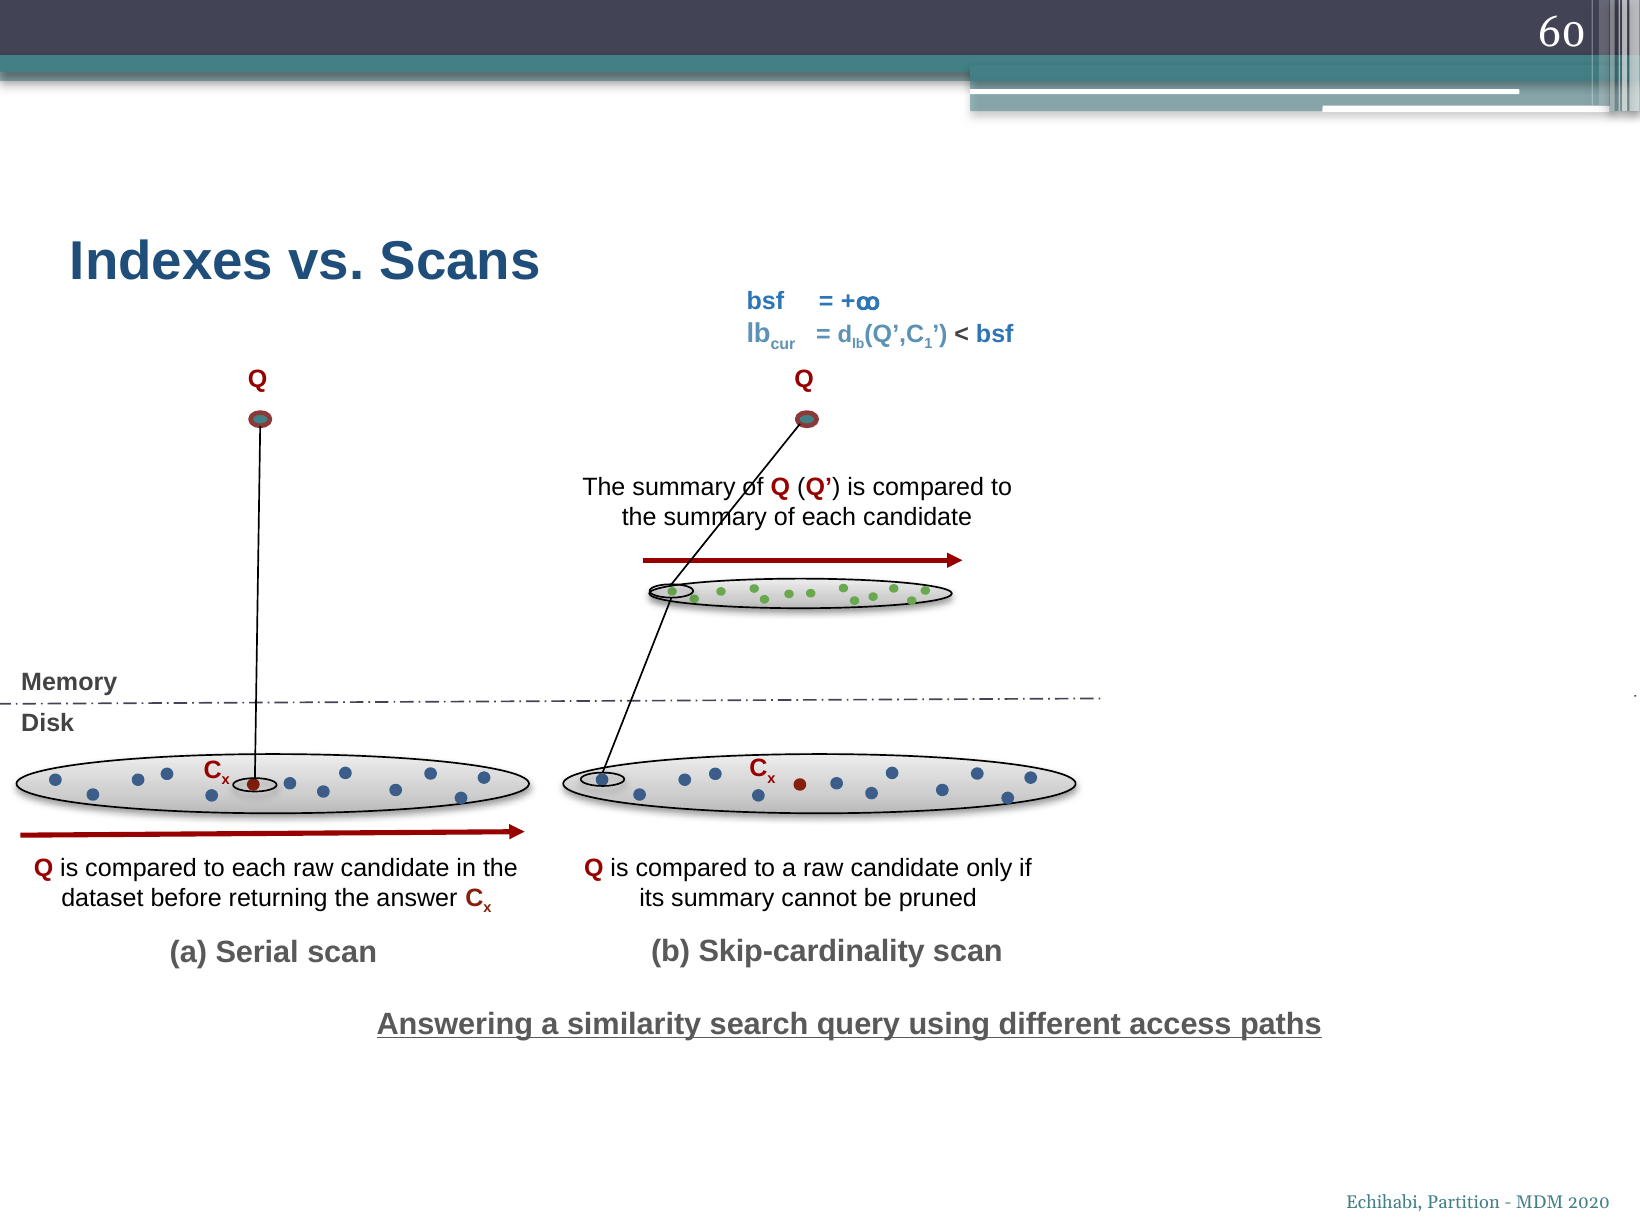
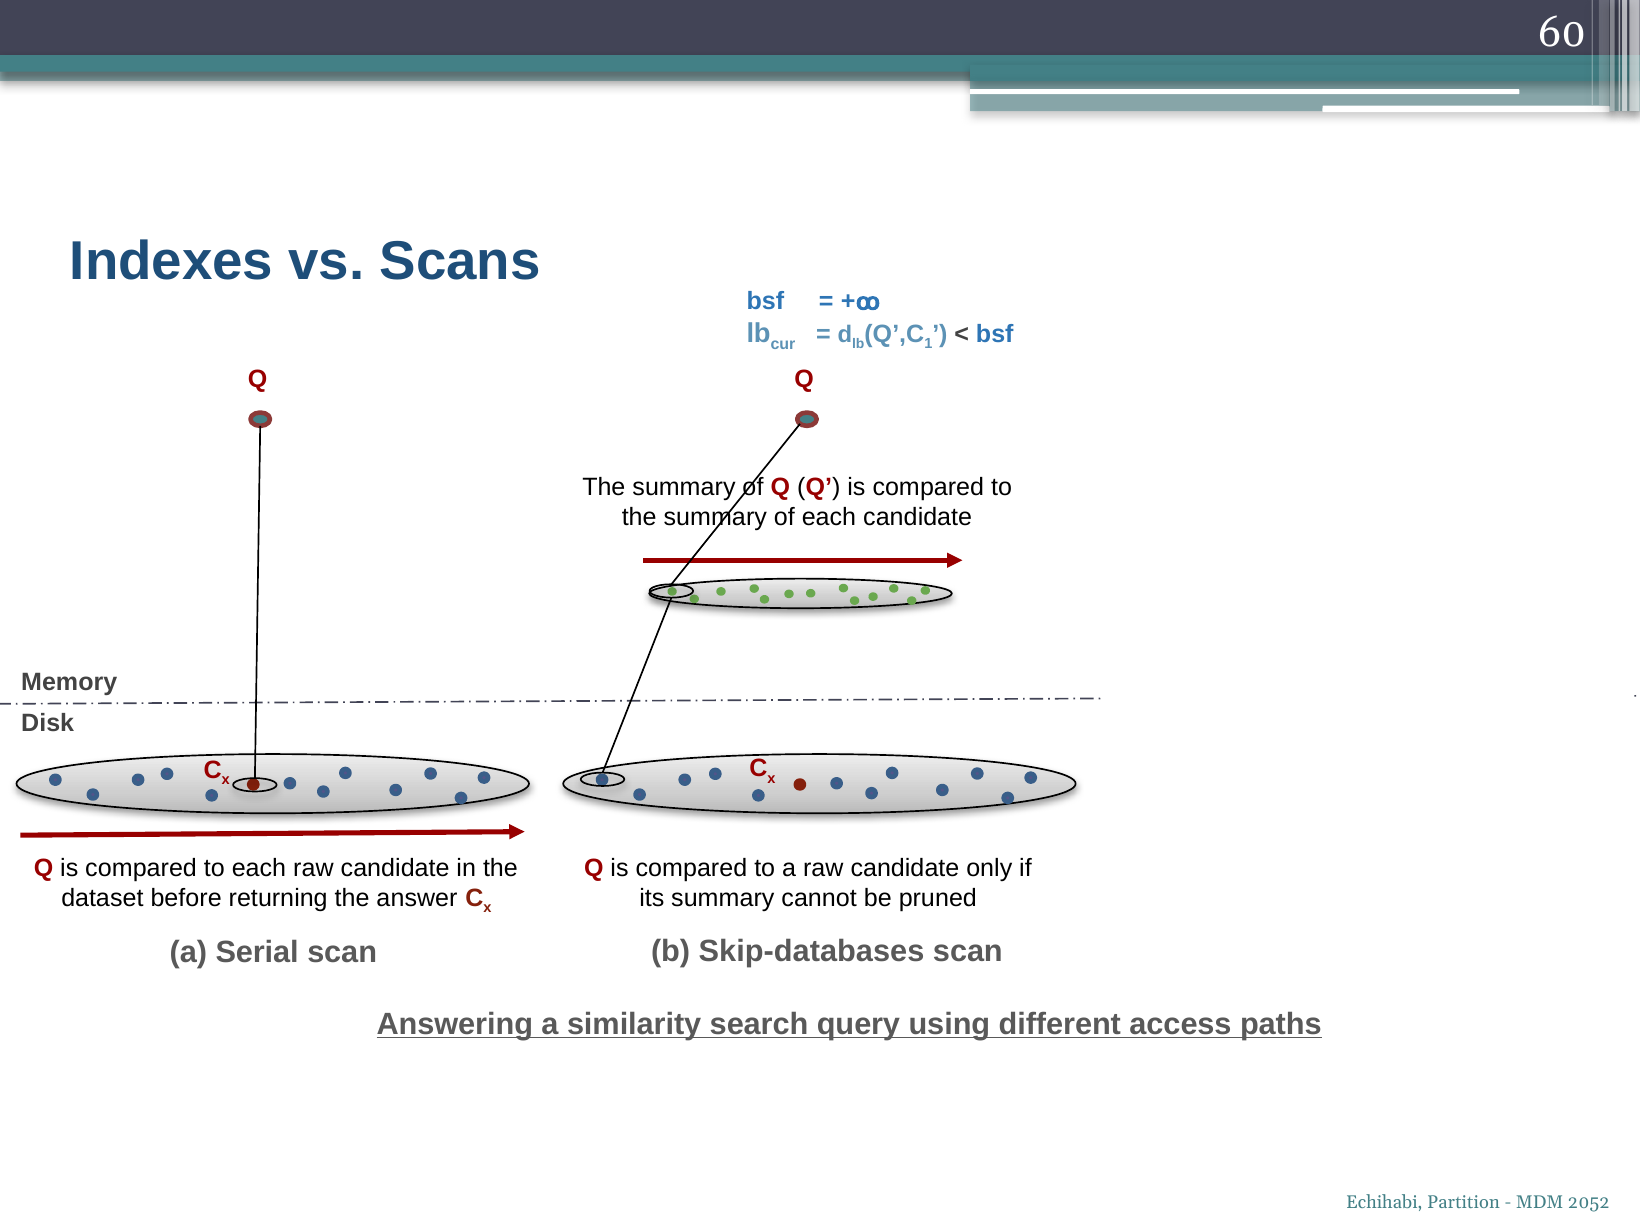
Skip-cardinality: Skip-cardinality -> Skip-databases
2020: 2020 -> 2052
